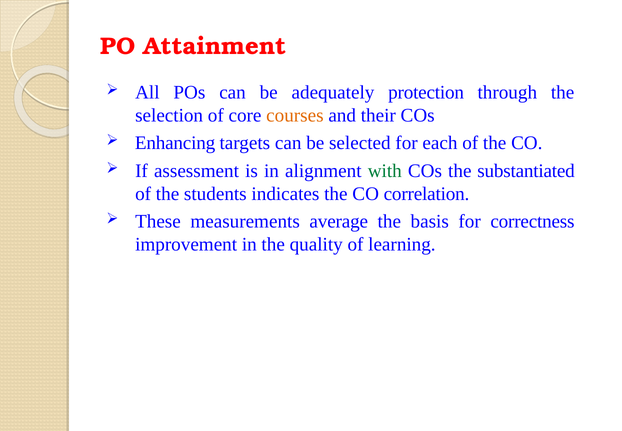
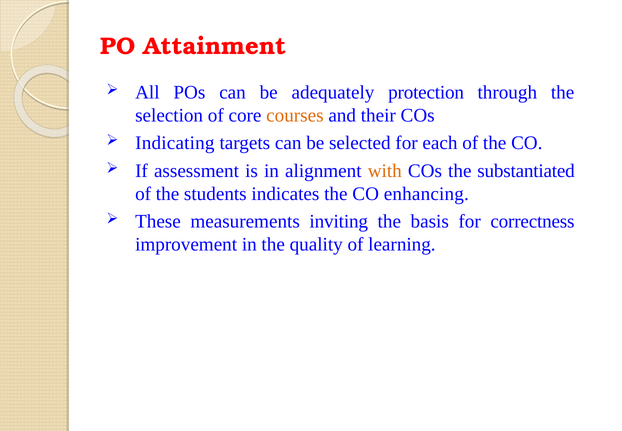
Enhancing: Enhancing -> Indicating
with colour: green -> orange
correlation: correlation -> enhancing
average: average -> inviting
